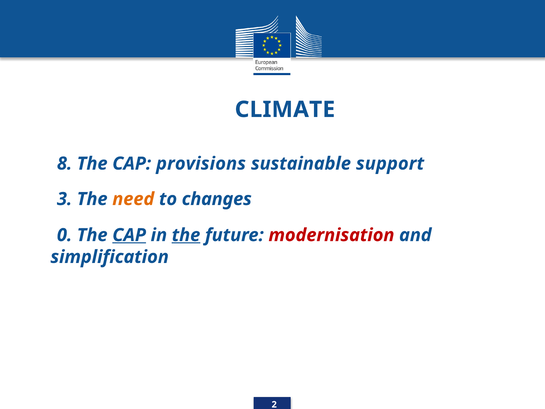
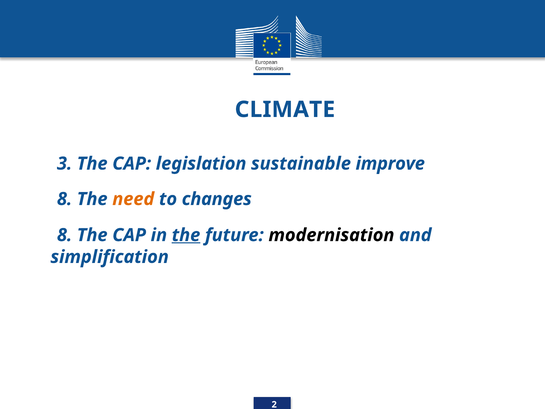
8: 8 -> 3
provisions: provisions -> legislation
support: support -> improve
3 at (65, 199): 3 -> 8
0 at (65, 235): 0 -> 8
CAP at (129, 235) underline: present -> none
modernisation colour: red -> black
